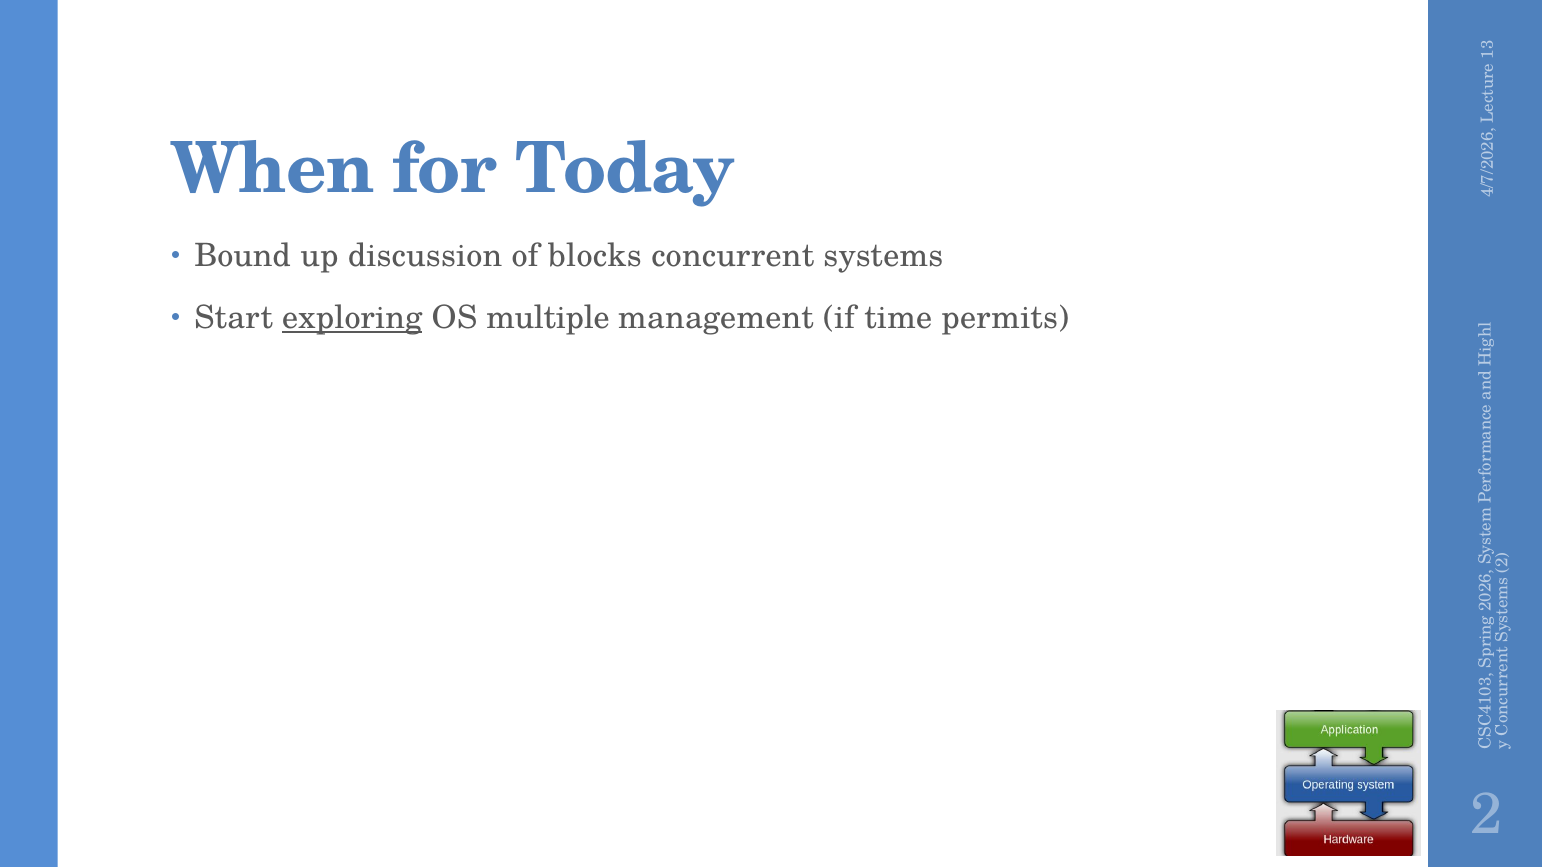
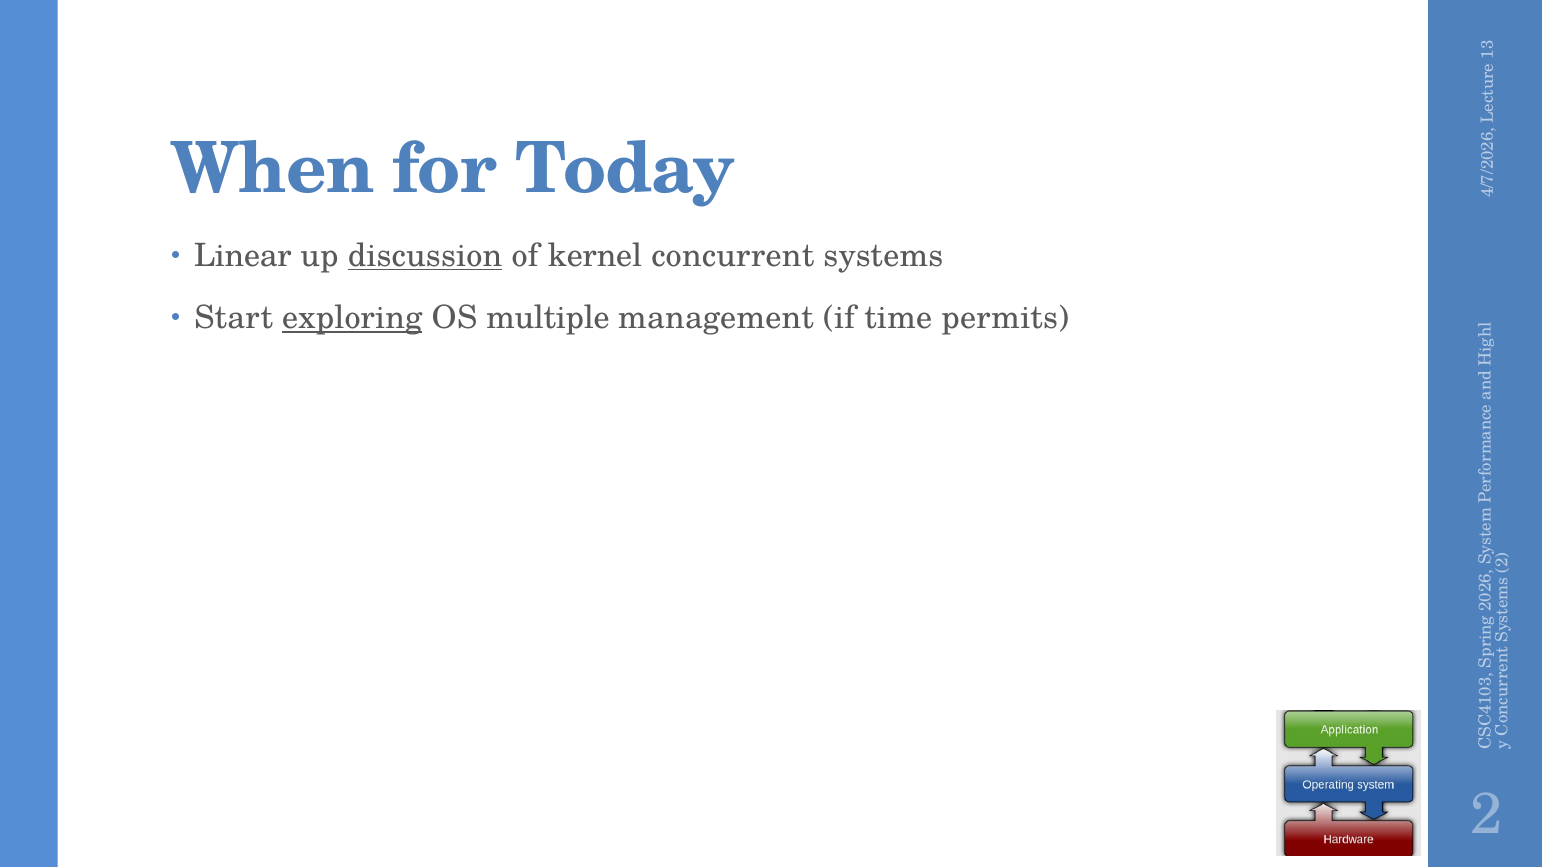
Bound: Bound -> Linear
discussion underline: none -> present
blocks: blocks -> kernel
